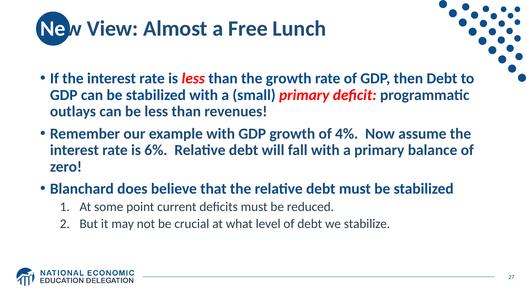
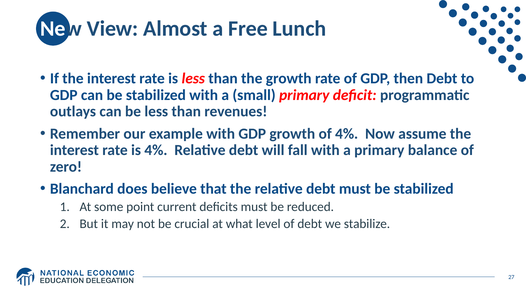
is 6%: 6% -> 4%
